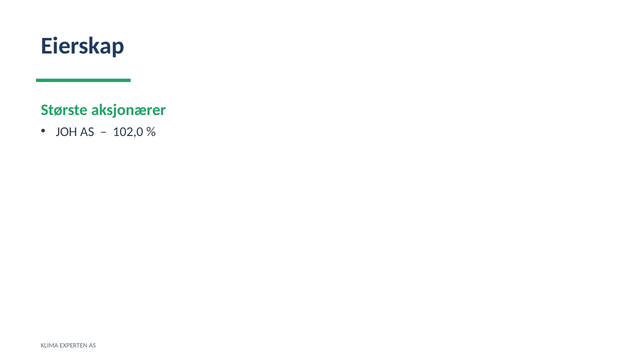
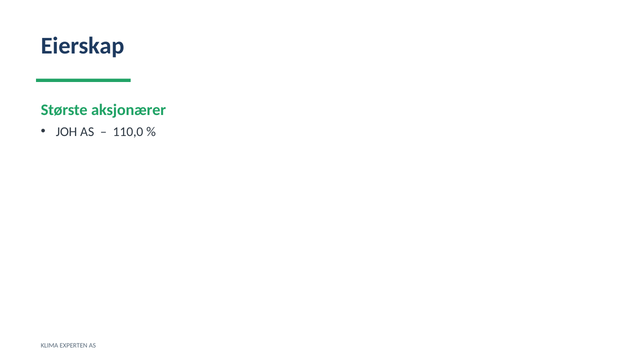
102,0: 102,0 -> 110,0
